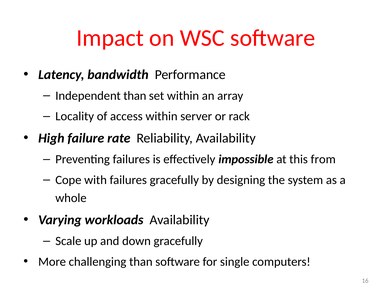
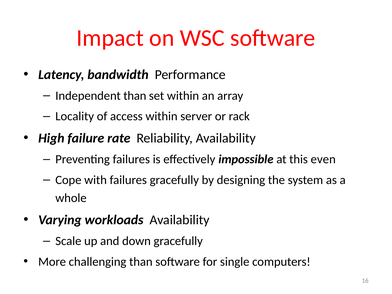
from: from -> even
